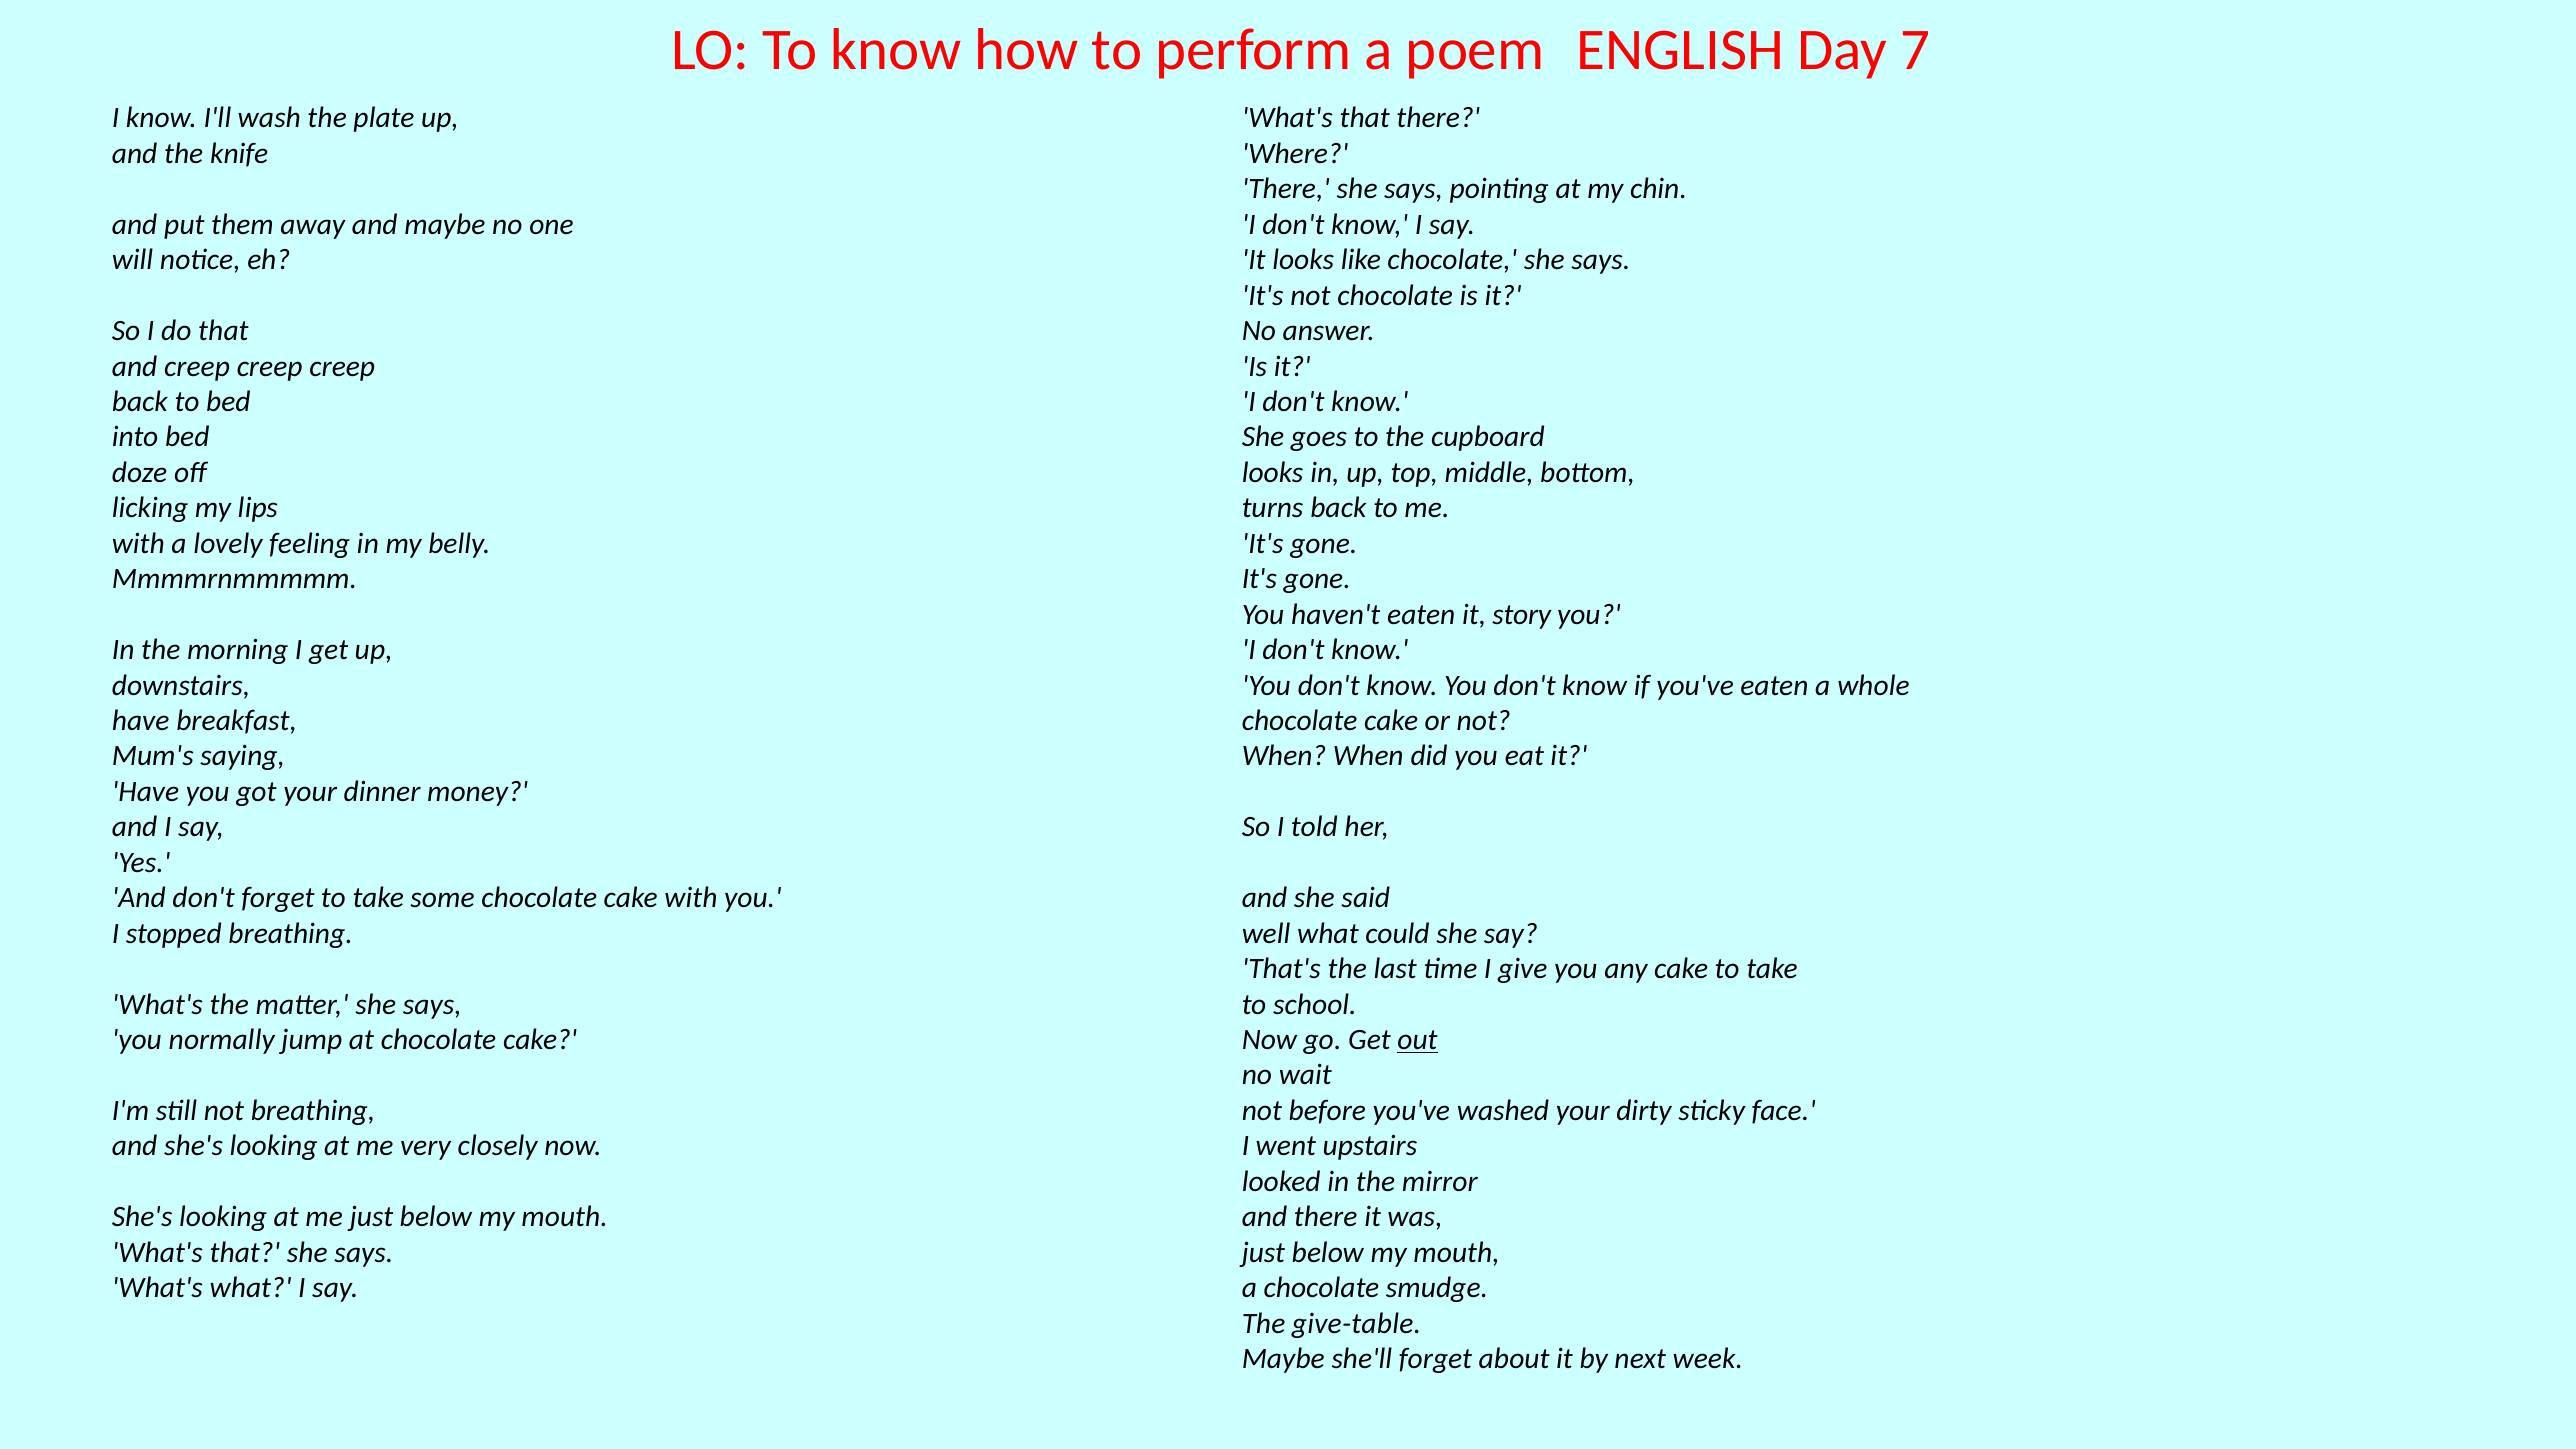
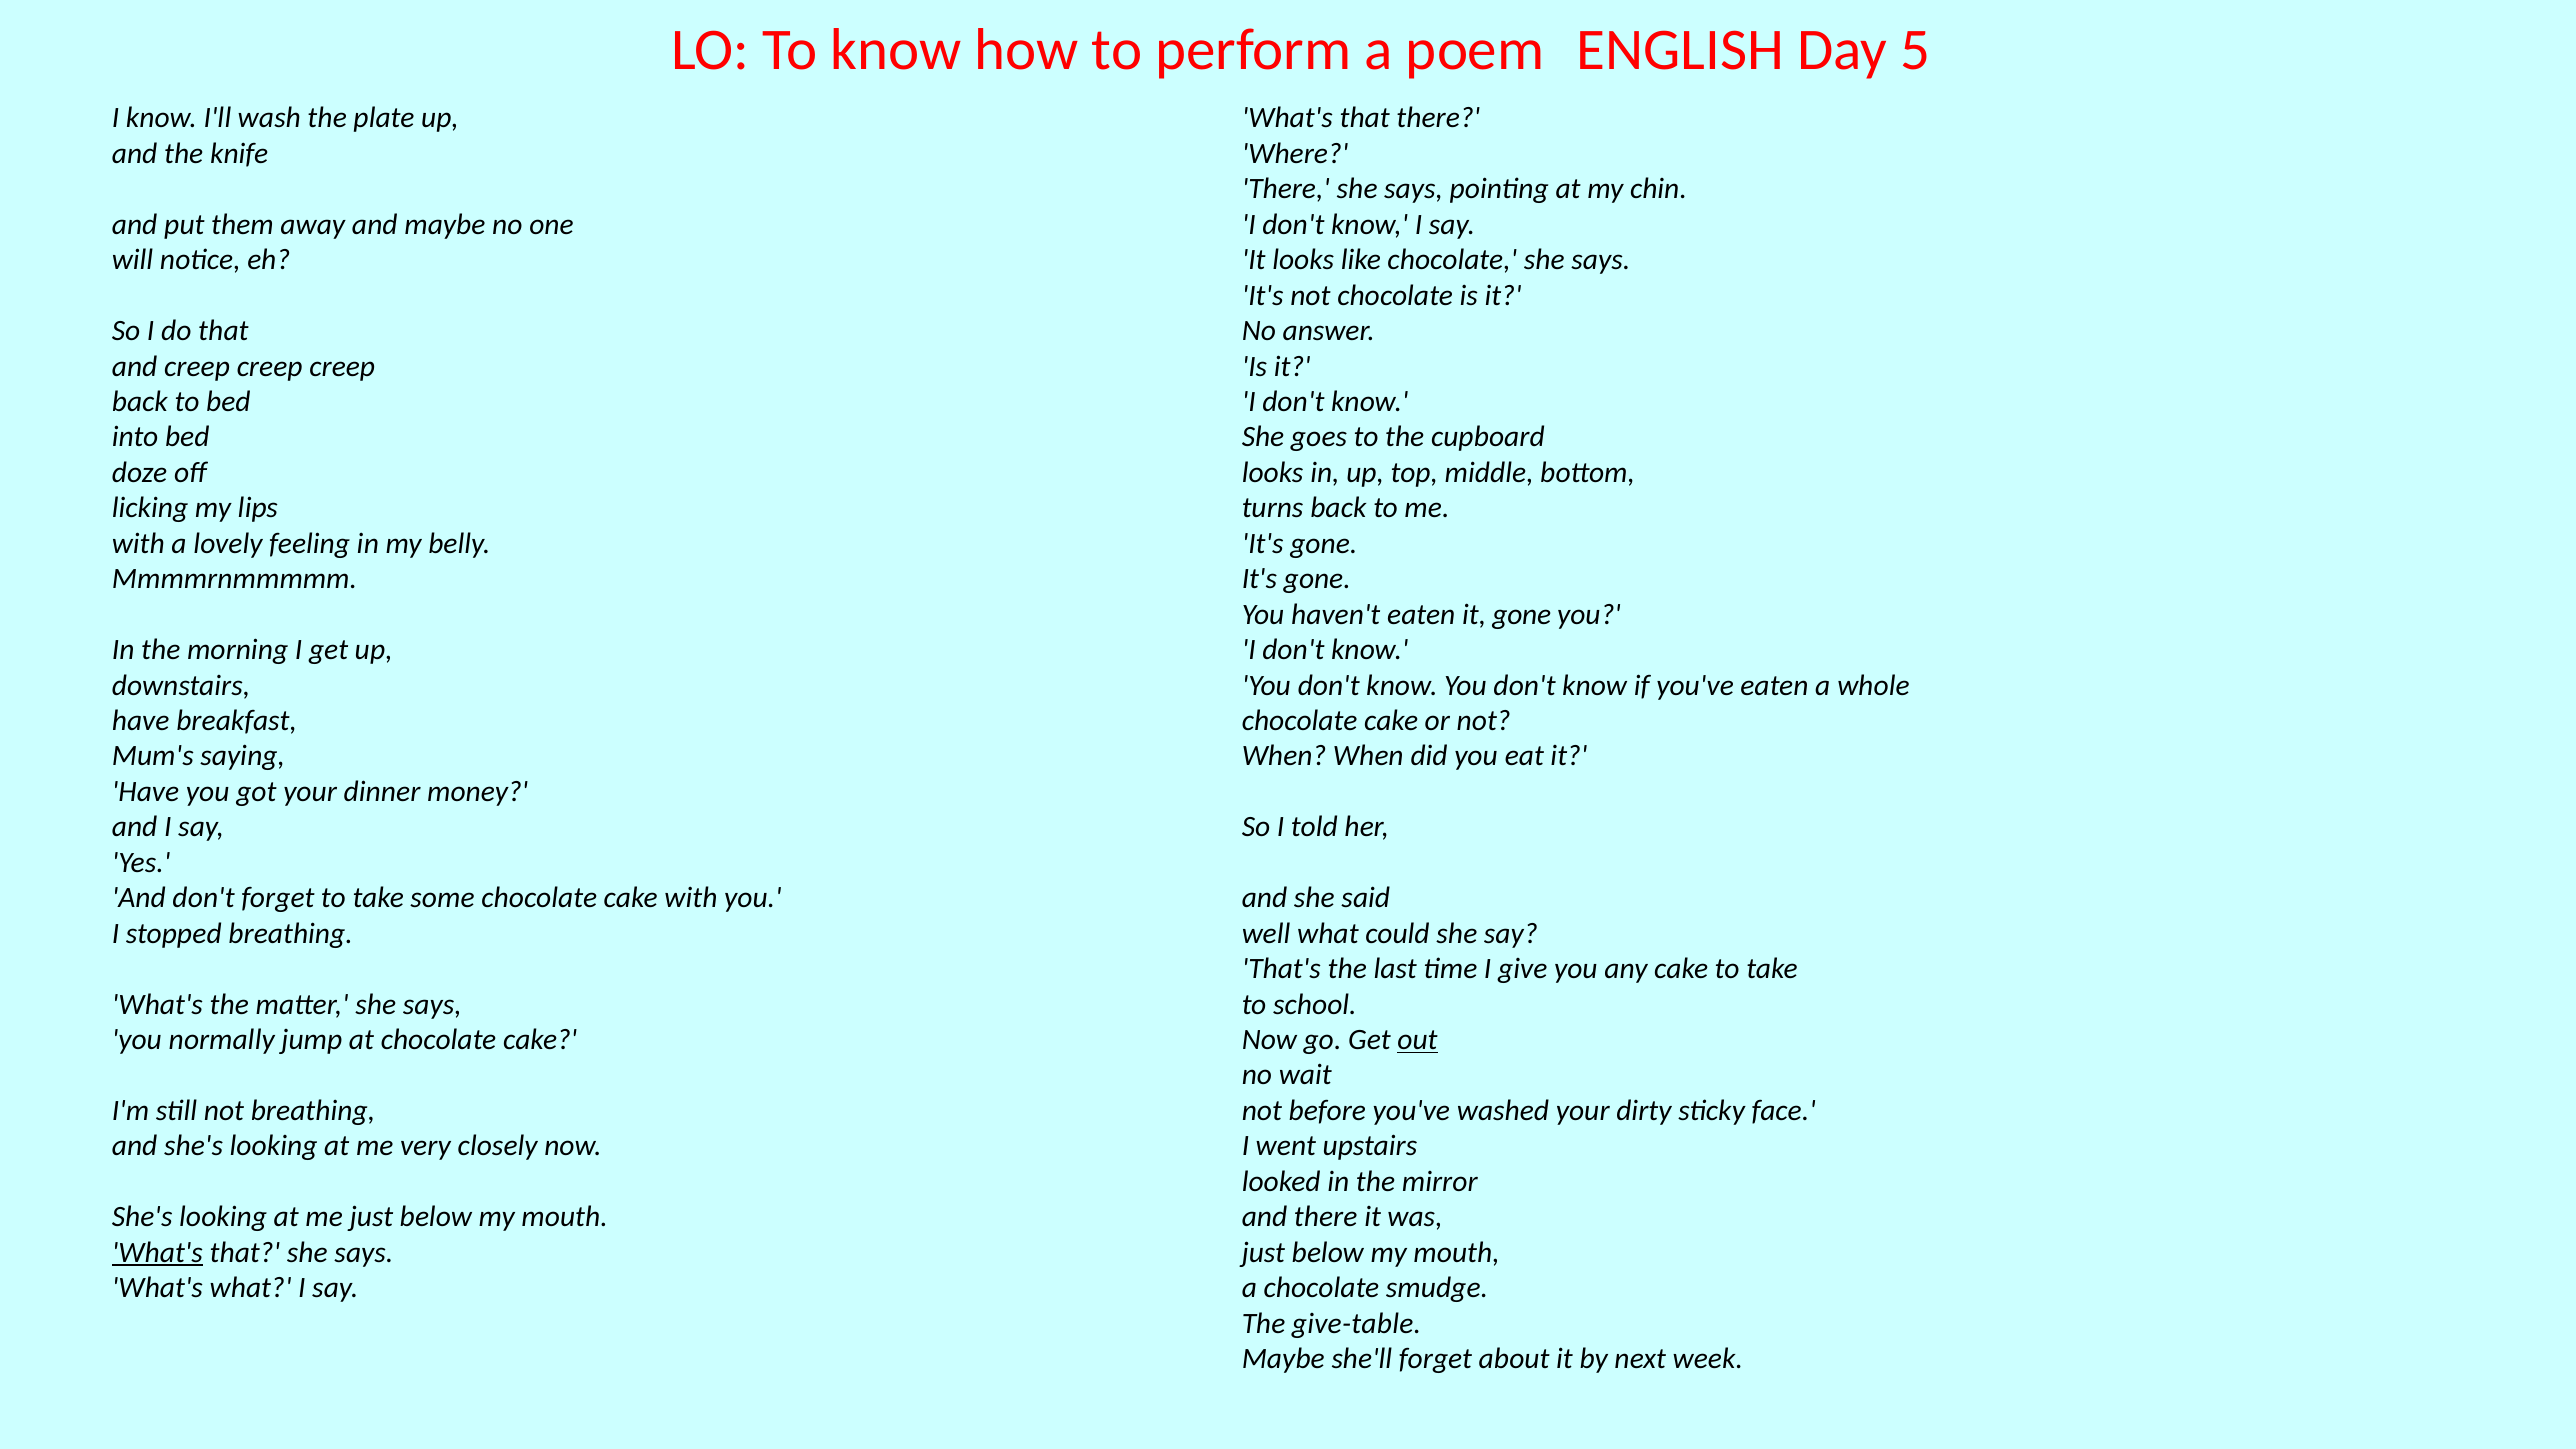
7: 7 -> 5
it story: story -> gone
What's at (157, 1252) underline: none -> present
